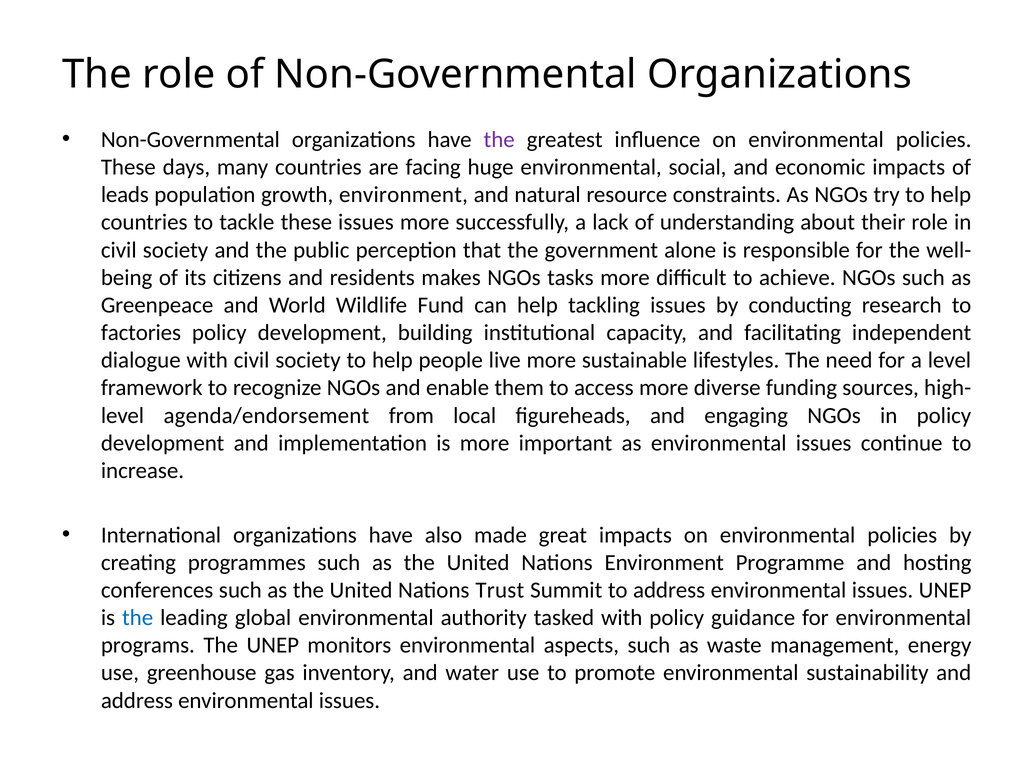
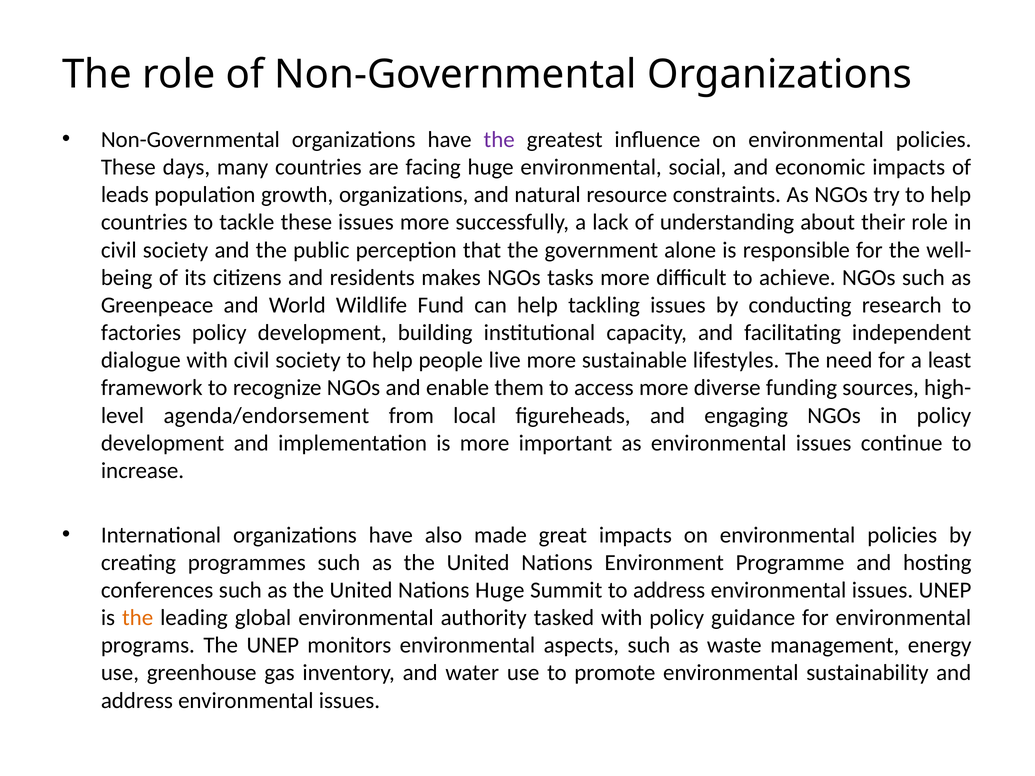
growth environment: environment -> organizations
a level: level -> least
Nations Trust: Trust -> Huge
the at (138, 618) colour: blue -> orange
